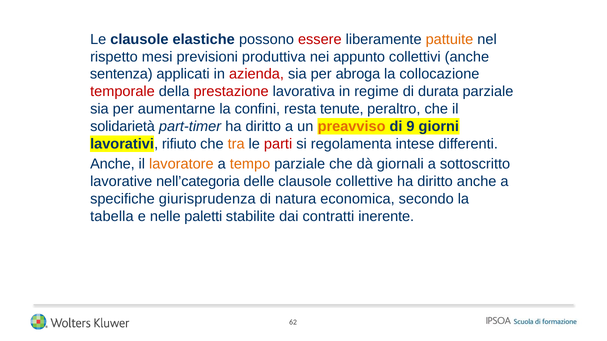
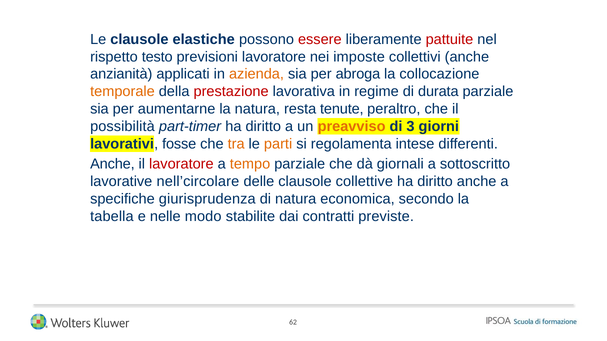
pattuite colour: orange -> red
mesi: mesi -> testo
previsioni produttiva: produttiva -> lavoratore
appunto: appunto -> imposte
sentenza: sentenza -> anzianità
azienda colour: red -> orange
temporale colour: red -> orange
la confini: confini -> natura
solidarietà: solidarietà -> possibilità
9: 9 -> 3
rifiuto: rifiuto -> fosse
parti colour: red -> orange
lavoratore at (181, 164) colour: orange -> red
nell’categoria: nell’categoria -> nell’circolare
paletti: paletti -> modo
inerente: inerente -> previste
